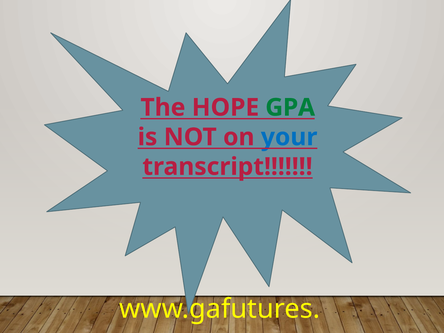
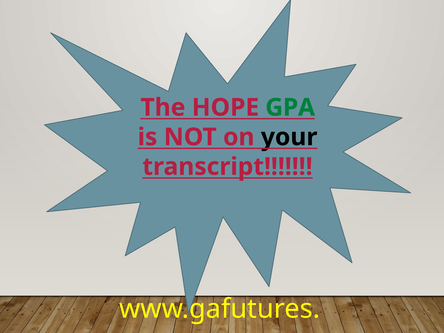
your colour: blue -> black
